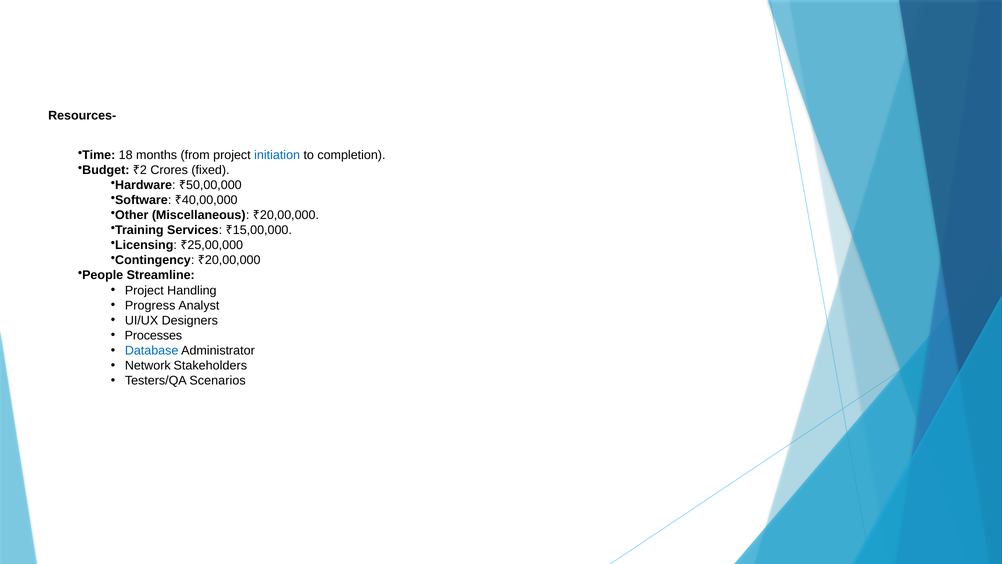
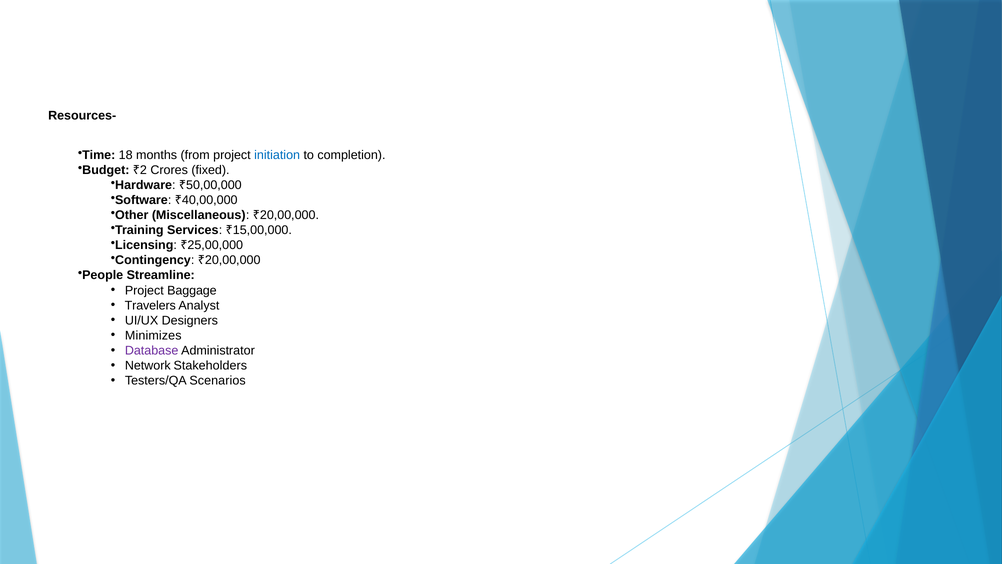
Handling: Handling -> Baggage
Progress: Progress -> Travelers
Processes: Processes -> Minimizes
Database colour: blue -> purple
